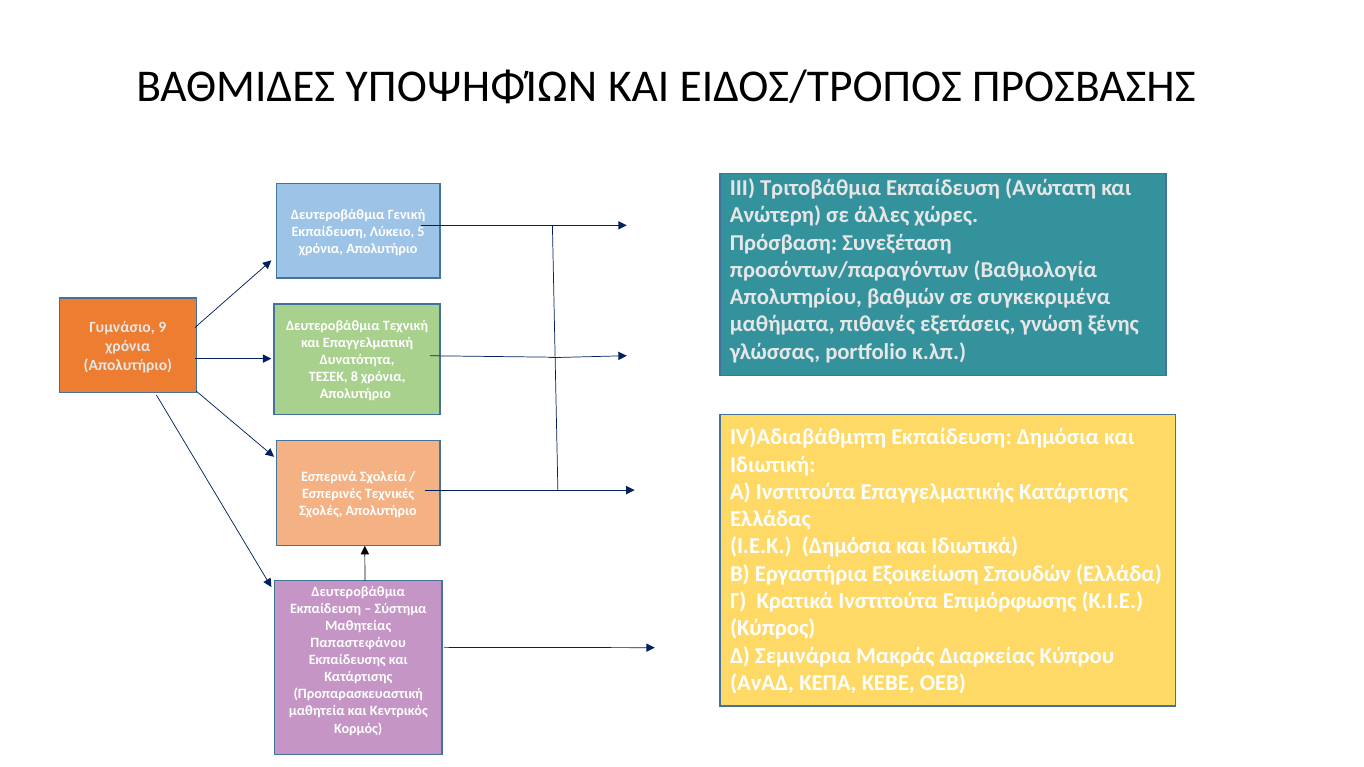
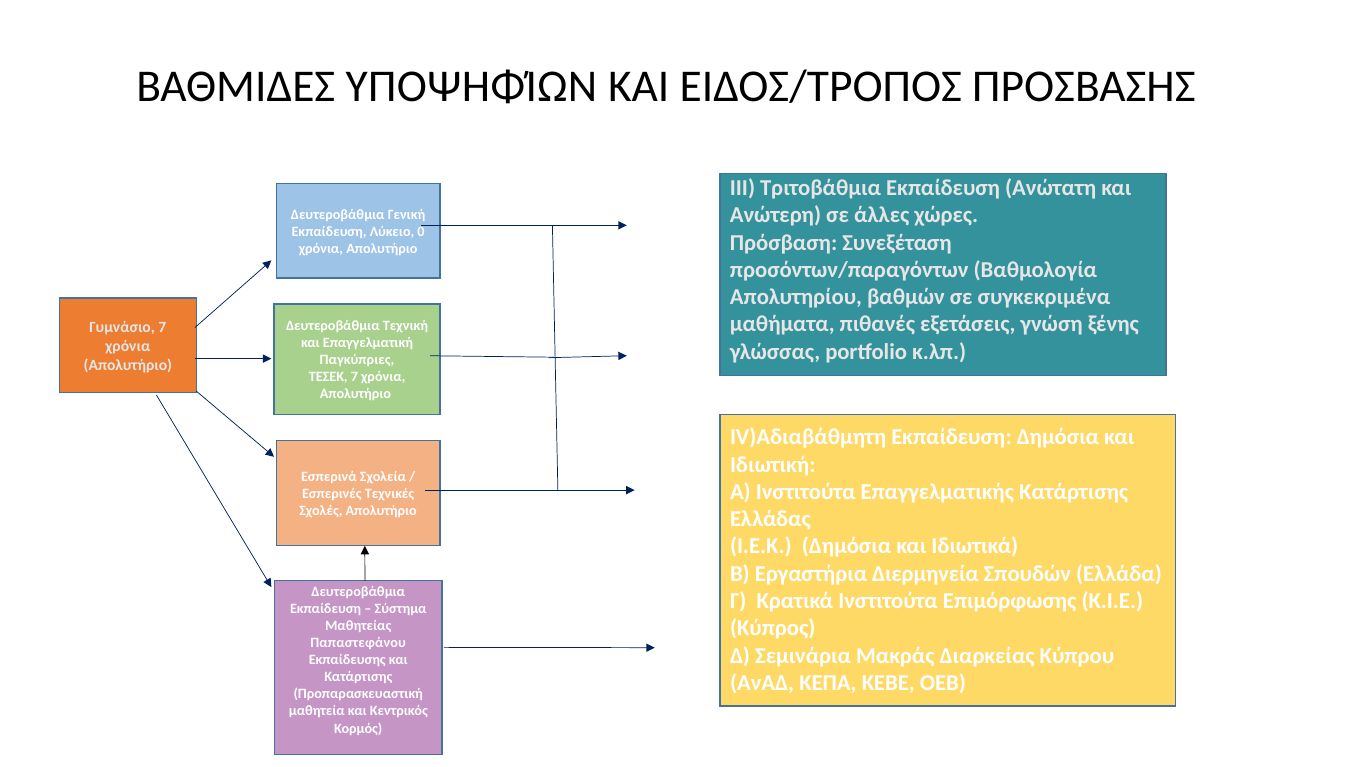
5: 5 -> 0
Γυμνάσιο 9: 9 -> 7
Δυνατότητα: Δυνατότητα -> Παγκύπριες
ΤΕΣΕΚ 8: 8 -> 7
Εξοικείωση: Εξοικείωση -> Διερμηνεία
